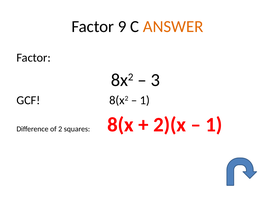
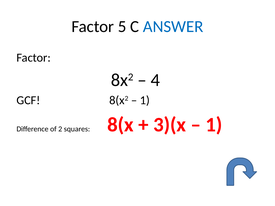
9: 9 -> 5
ANSWER colour: orange -> blue
3: 3 -> 4
2)(x: 2)(x -> 3)(x
